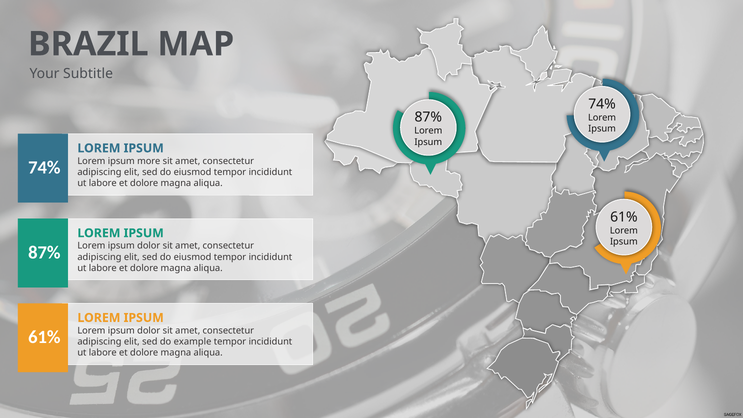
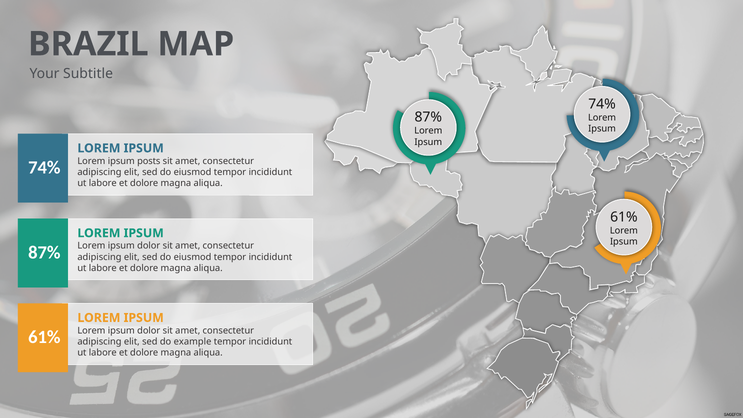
more: more -> posts
